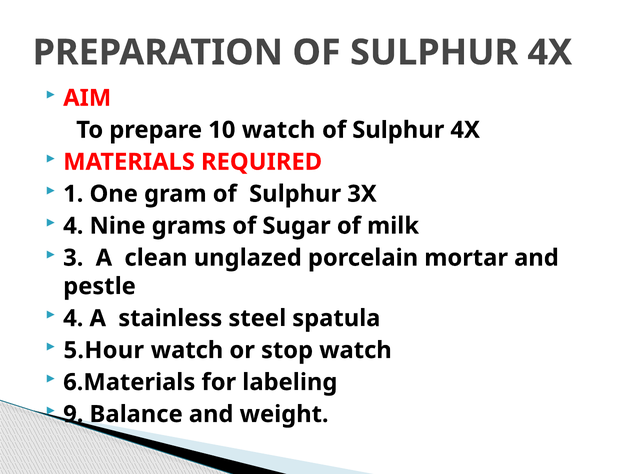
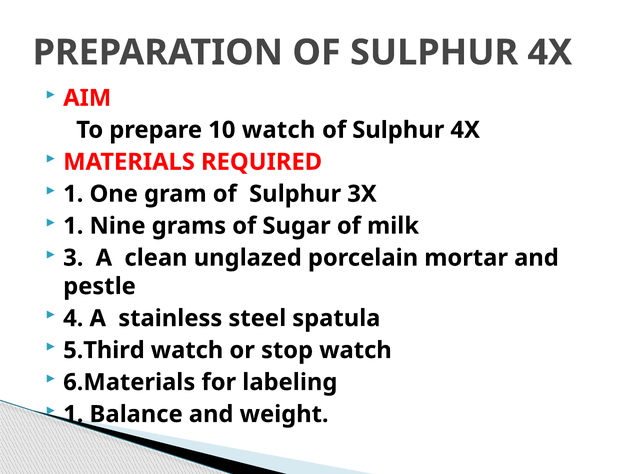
4 at (73, 226): 4 -> 1
5.Hour: 5.Hour -> 5.Third
9 at (73, 415): 9 -> 1
